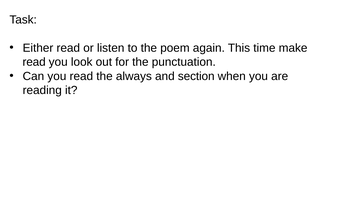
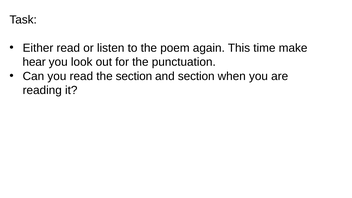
read at (34, 62): read -> hear
the always: always -> section
